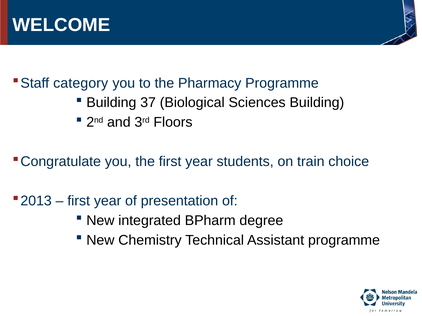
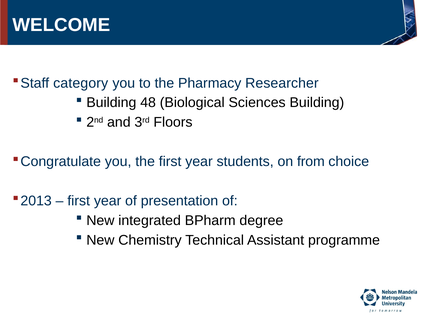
Pharmacy Programme: Programme -> Researcher
37: 37 -> 48
train: train -> from
